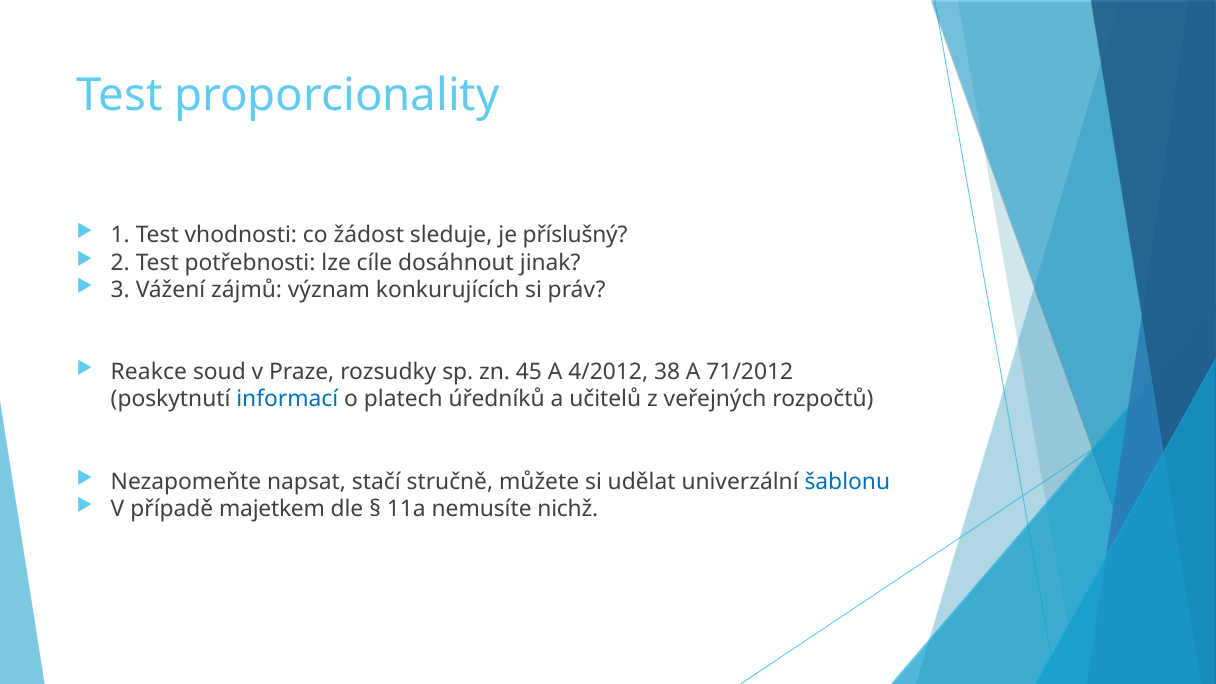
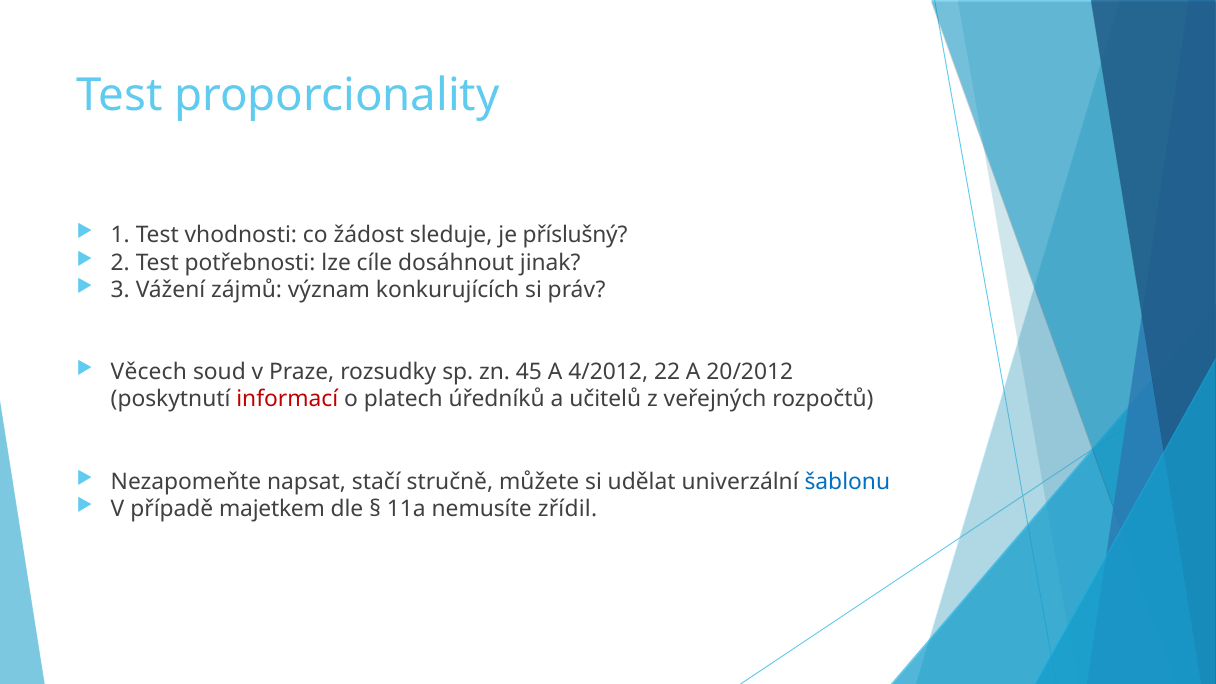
Reakce: Reakce -> Věcech
38: 38 -> 22
71/2012: 71/2012 -> 20/2012
informací colour: blue -> red
nichž: nichž -> zřídil
